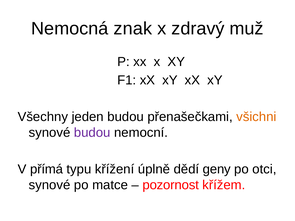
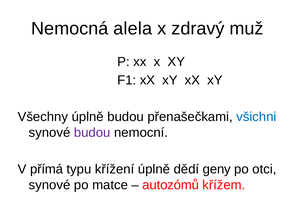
znak: znak -> alela
Všechny jeden: jeden -> úplně
všichni colour: orange -> blue
pozornost: pozornost -> autozómů
